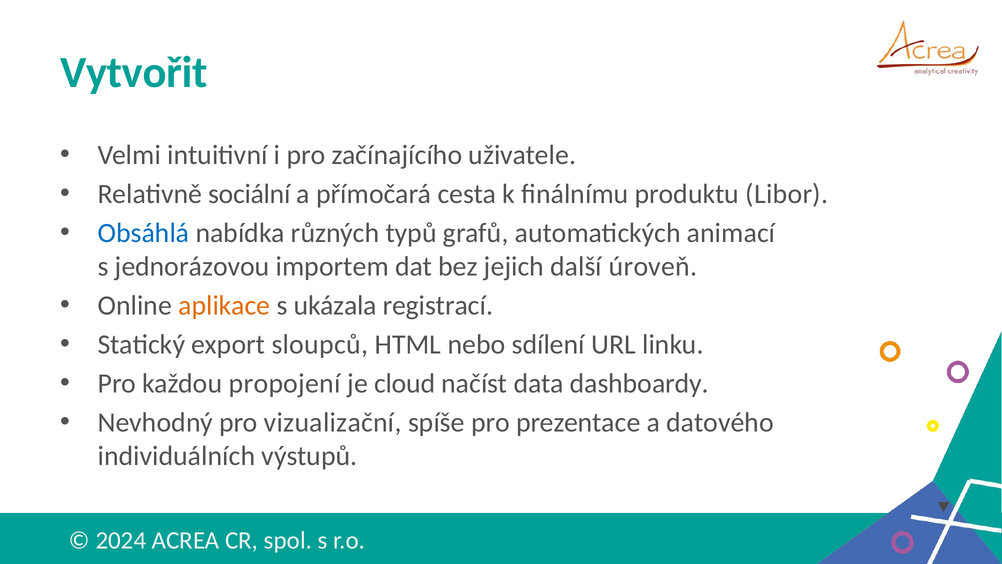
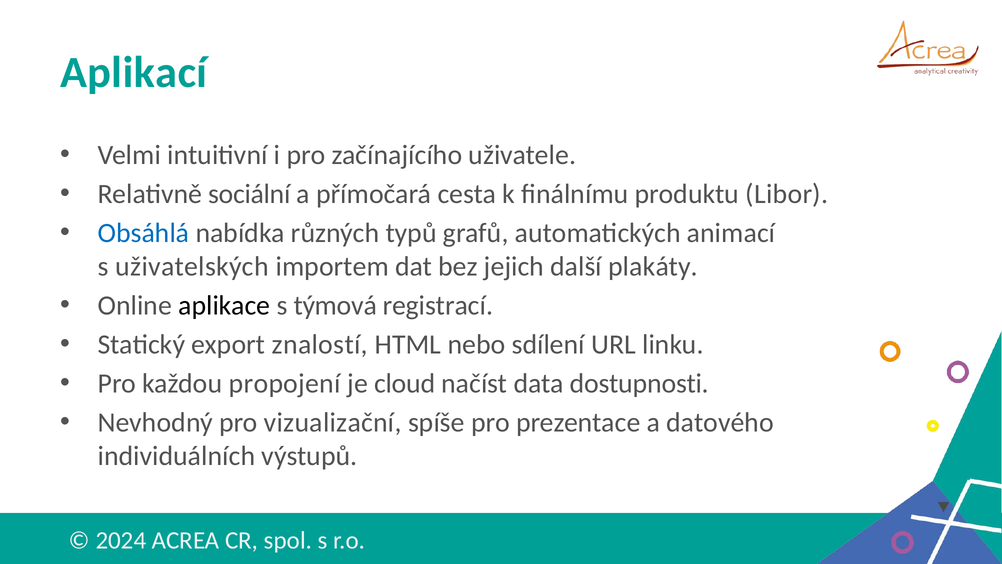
Vytvořit: Vytvořit -> Aplikací
jednorázovou: jednorázovou -> uživatelských
úroveň: úroveň -> plakáty
aplikace colour: orange -> black
ukázala: ukázala -> týmová
sloupců: sloupců -> znalostí
dashboardy: dashboardy -> dostupnosti
